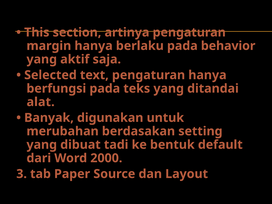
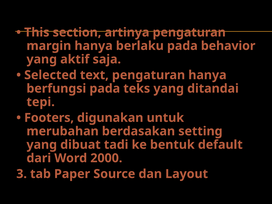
alat: alat -> tepi
Banyak: Banyak -> Footers
